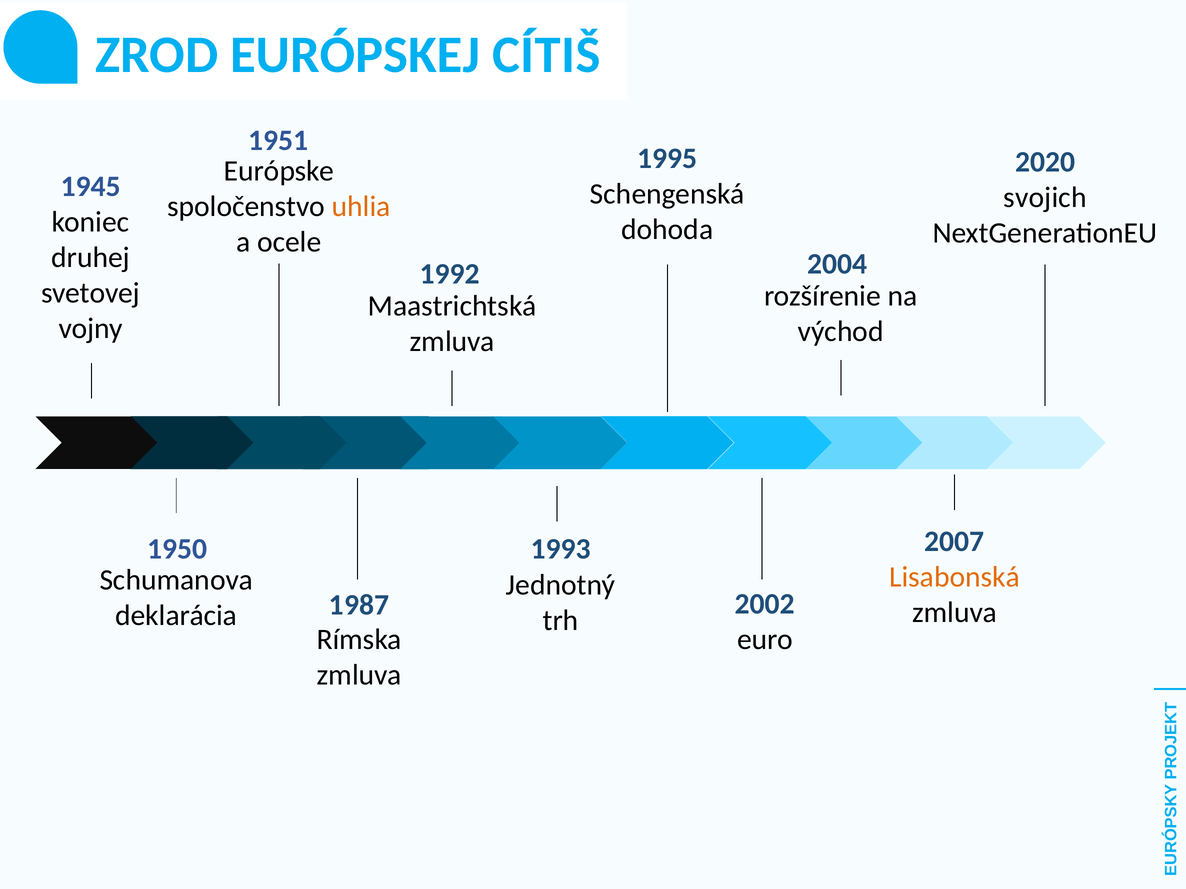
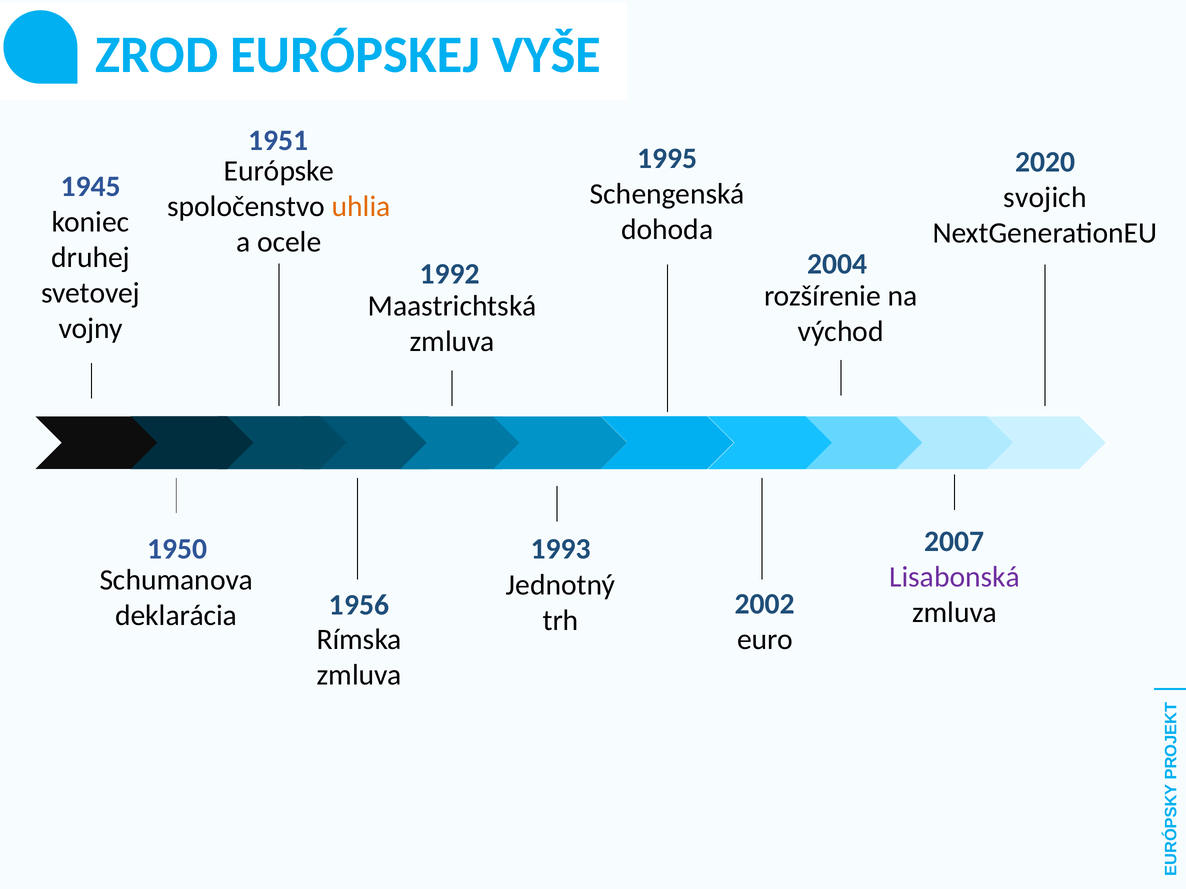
CÍTIŠ: CÍTIŠ -> VYŠE
Lisabonská colour: orange -> purple
1987: 1987 -> 1956
